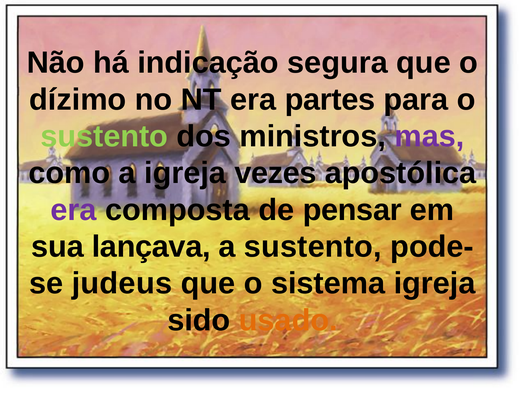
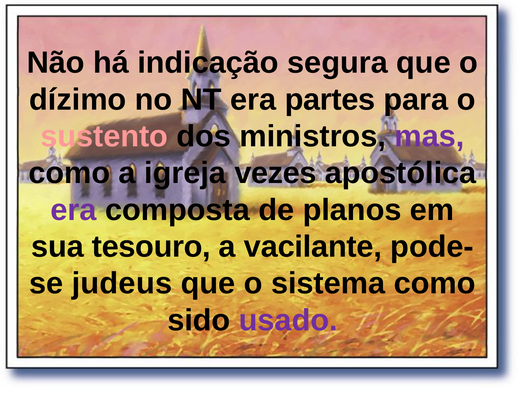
sustento at (104, 137) colour: light green -> pink
pensar: pensar -> planos
lançava: lançava -> tesouro
a sustento: sustento -> vacilante
sistema igreja: igreja -> como
usado colour: orange -> purple
